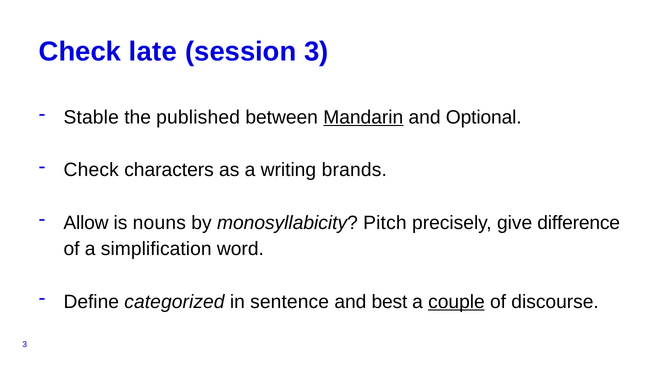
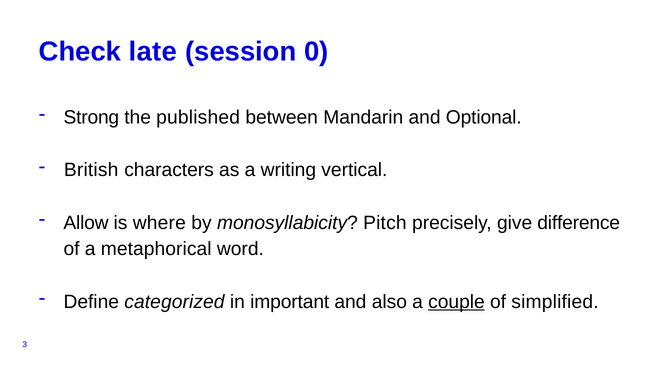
session 3: 3 -> 0
Stable: Stable -> Strong
Mandarin underline: present -> none
Check at (91, 170): Check -> British
brands: brands -> vertical
nouns: nouns -> where
simplification: simplification -> metaphorical
sentence: sentence -> important
best: best -> also
discourse: discourse -> simplified
